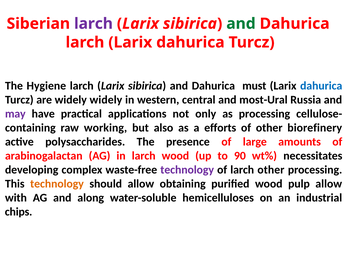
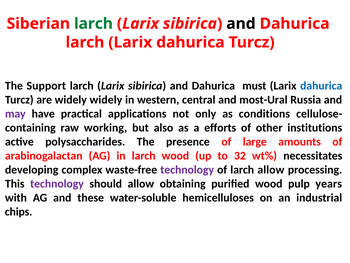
larch at (93, 24) colour: purple -> green
and at (241, 24) colour: green -> black
Hygiene: Hygiene -> Support
as processing: processing -> conditions
biorefinery: biorefinery -> institutions
90: 90 -> 32
larch other: other -> allow
technology at (57, 183) colour: orange -> purple
pulp allow: allow -> years
along: along -> these
